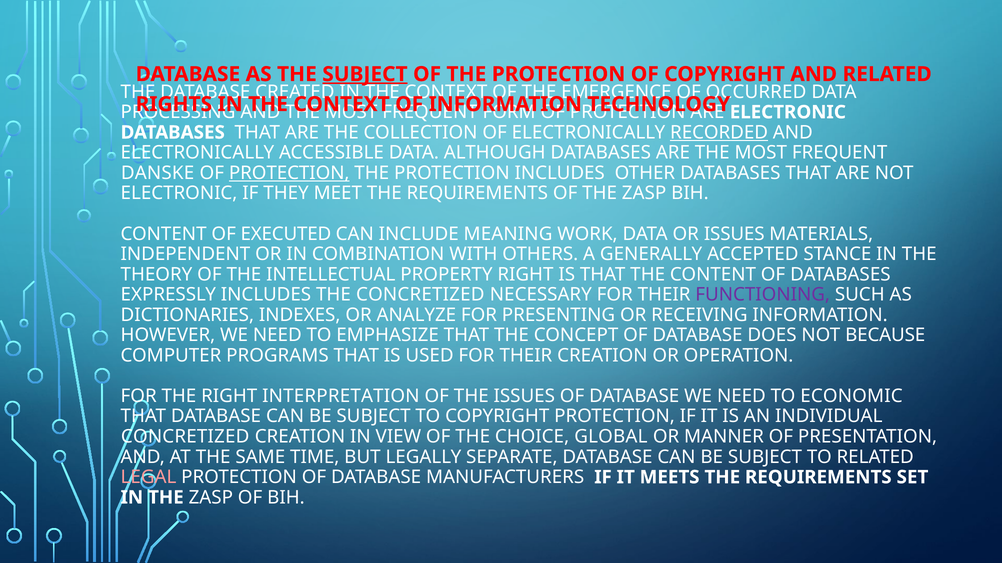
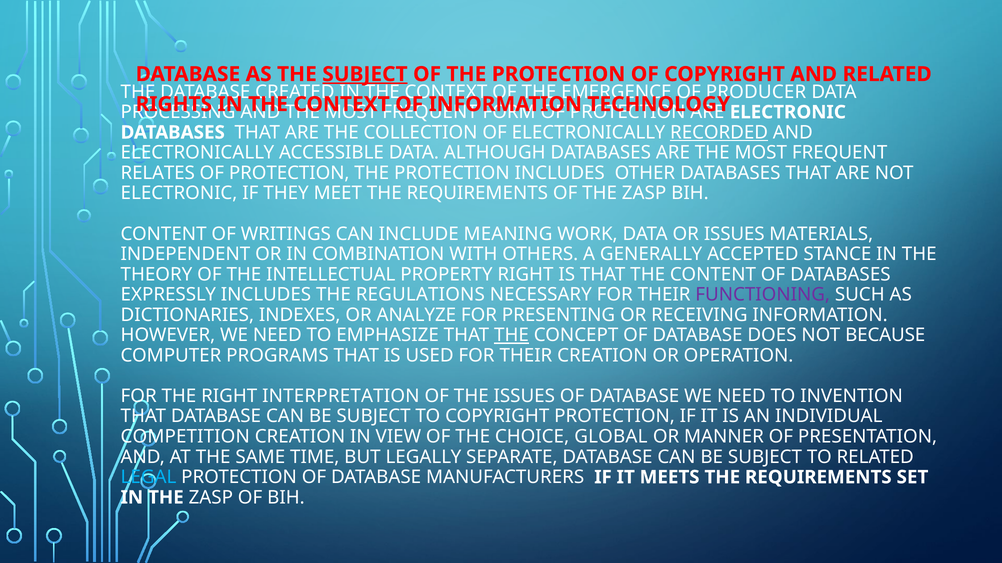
OCCURRED: OCCURRED -> PRODUCER
DANSKE: DANSKE -> RELATES
PROTECTION at (289, 173) underline: present -> none
EXECUTED: EXECUTED -> WRITINGS
THE CONCRETIZED: CONCRETIZED -> REGULATIONS
THE at (512, 336) underline: none -> present
ECONOMIC: ECONOMIC -> INVENTION
CONCRETIZED at (185, 437): CONCRETIZED -> COMPETITION
LEGAL colour: pink -> light blue
